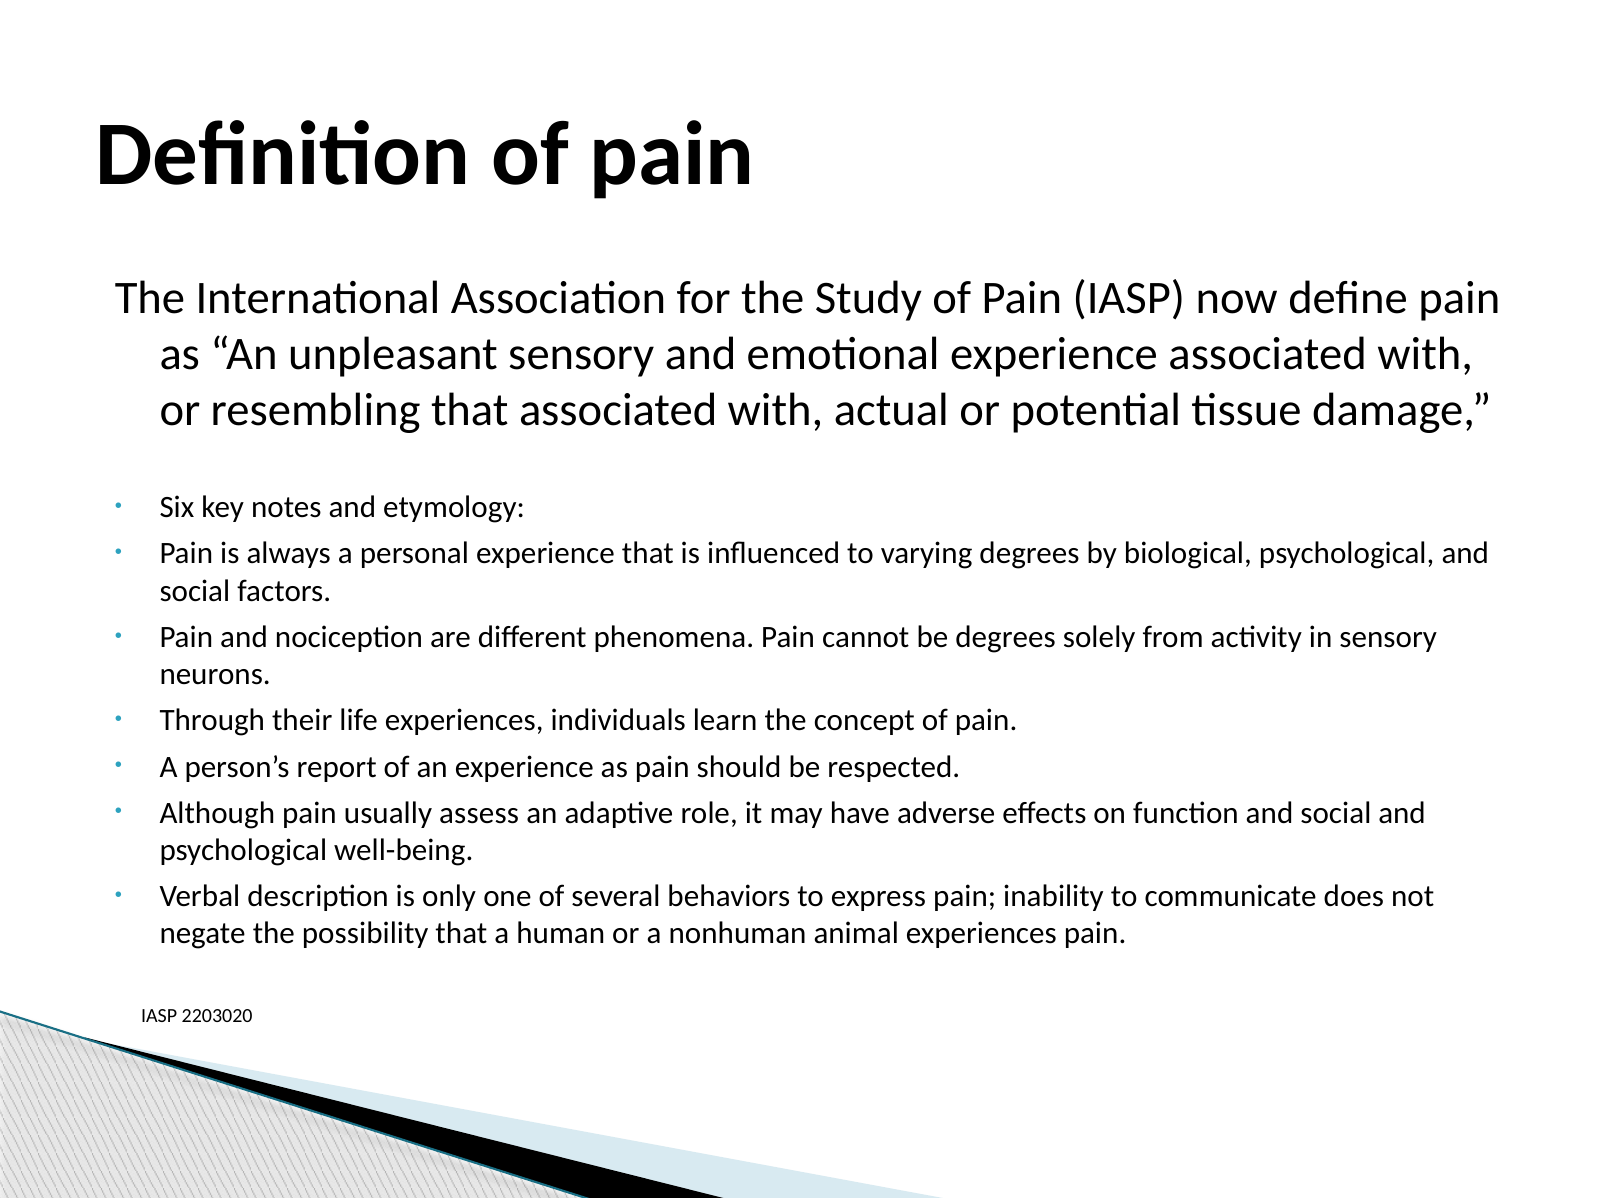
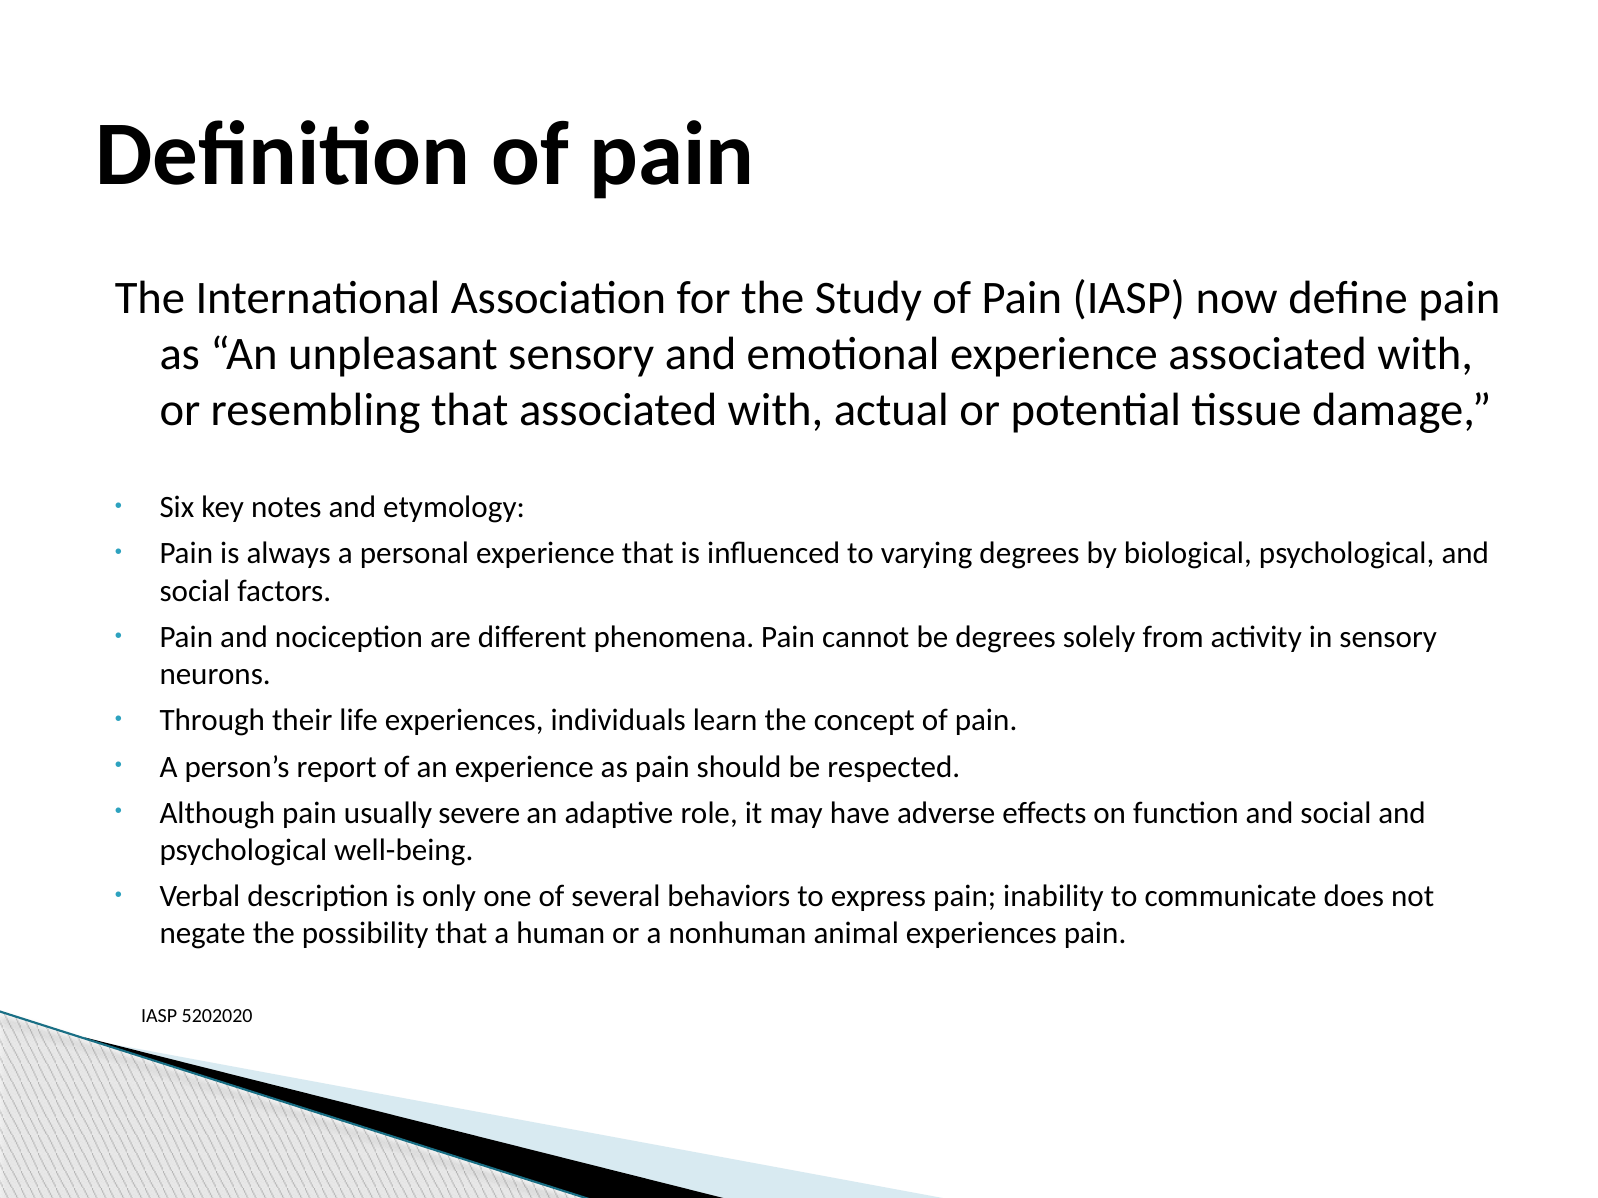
assess: assess -> severe
2203020: 2203020 -> 5202020
